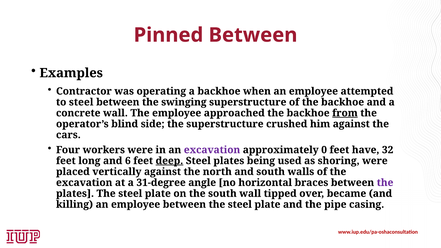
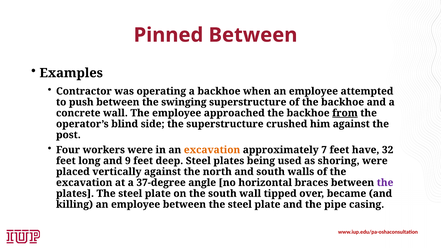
to steel: steel -> push
cars: cars -> post
excavation at (212, 150) colour: purple -> orange
0: 0 -> 7
6: 6 -> 9
deep underline: present -> none
31-degree: 31-degree -> 37-degree
